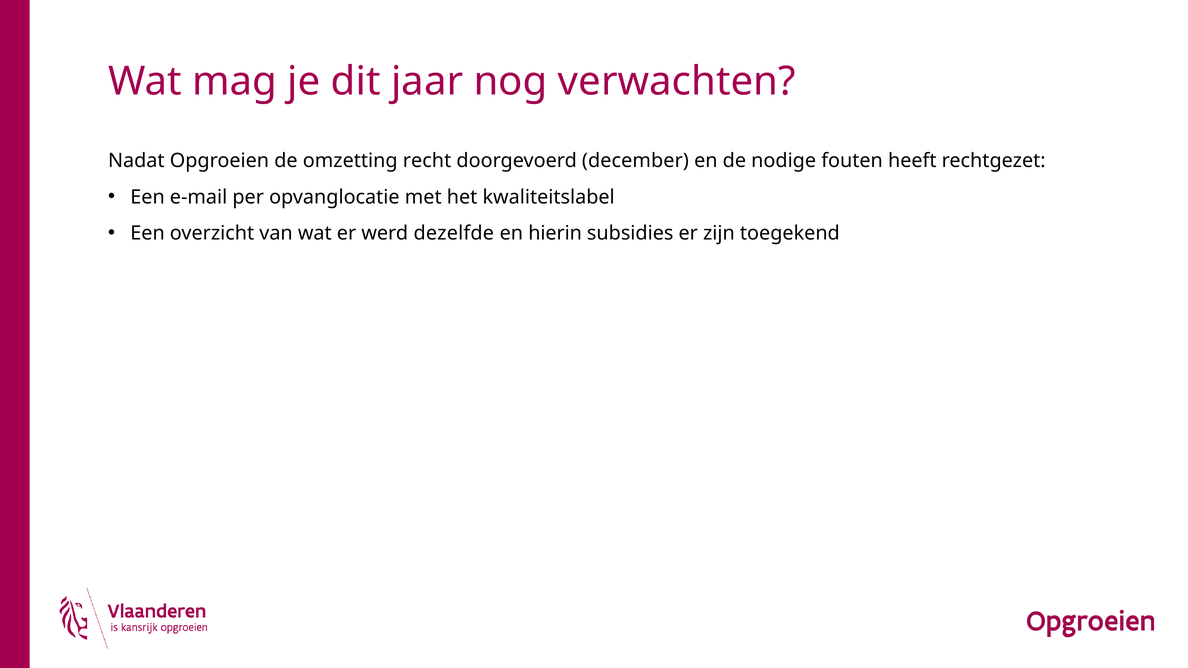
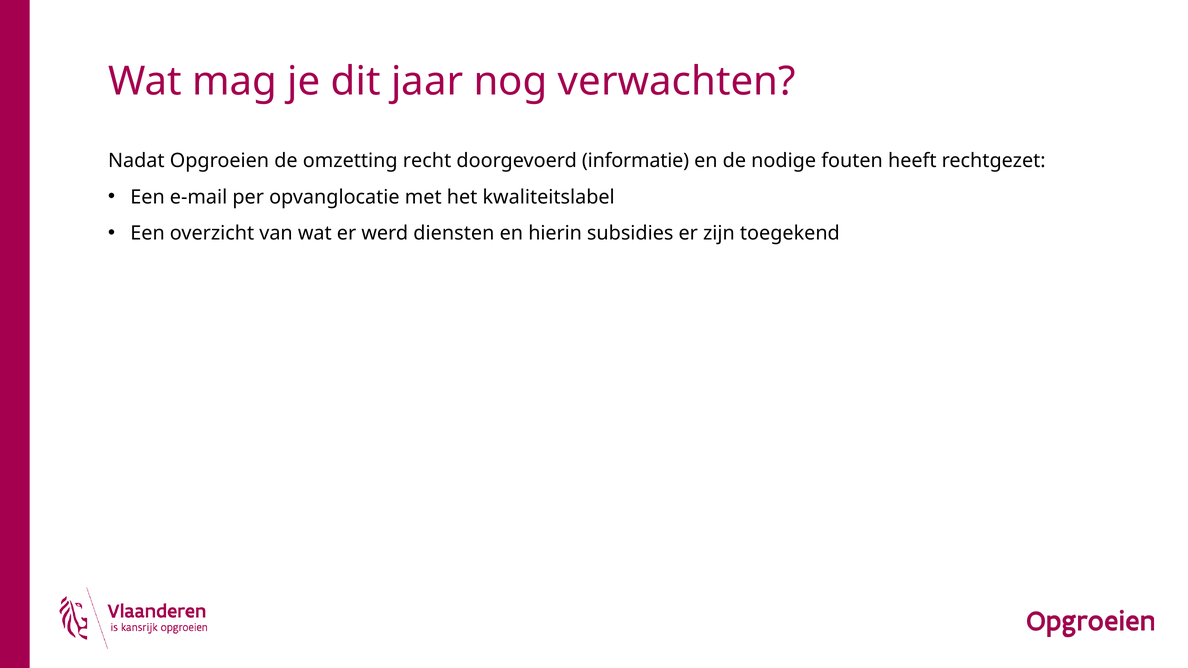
december: december -> informatie
dezelfde: dezelfde -> diensten
